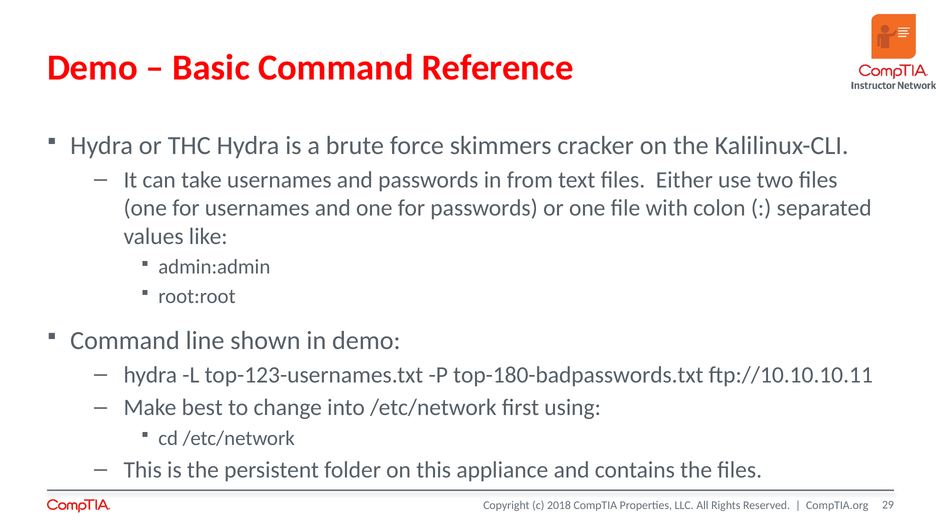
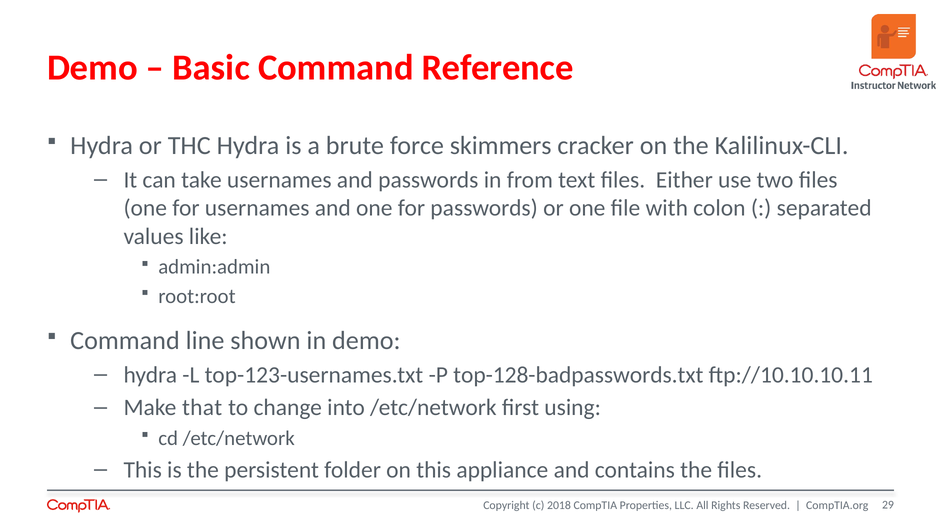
top-180-badpasswords.txt: top-180-badpasswords.txt -> top-128-badpasswords.txt
best: best -> that
